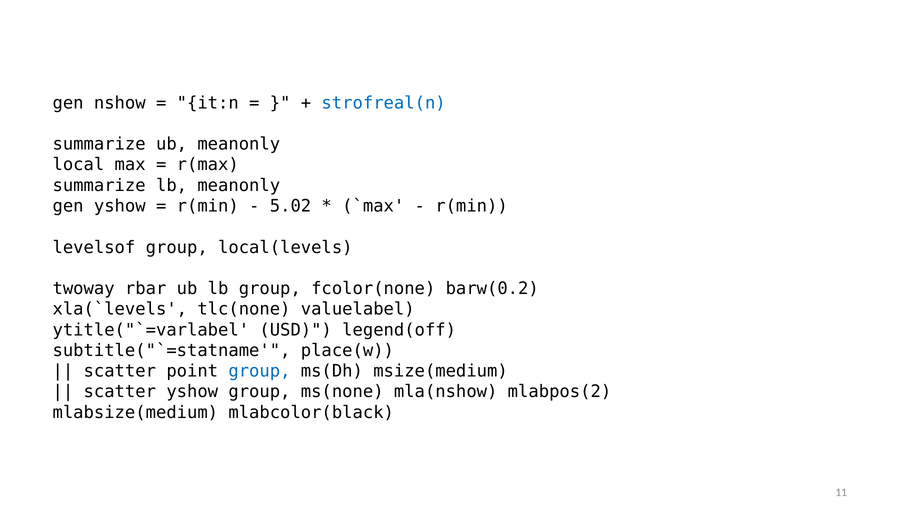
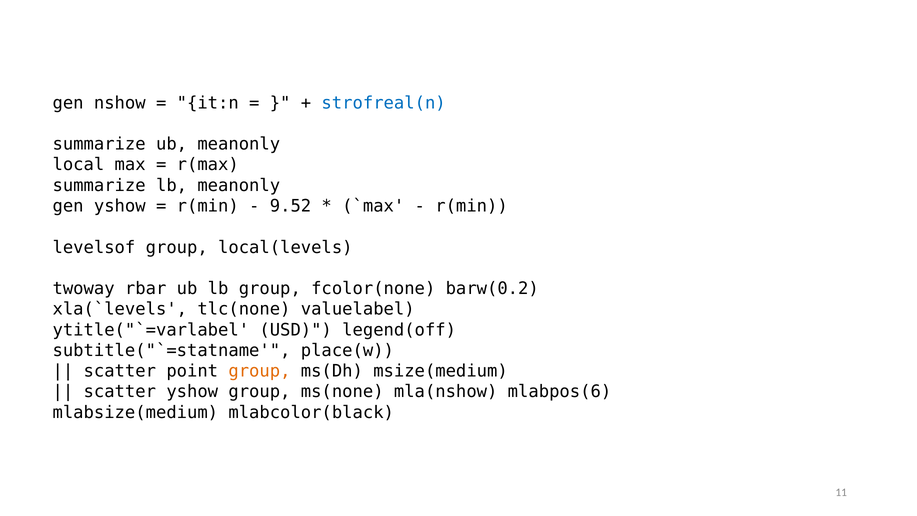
5.02: 5.02 -> 9.52
group at (259, 371) colour: blue -> orange
mlabpos(2: mlabpos(2 -> mlabpos(6
